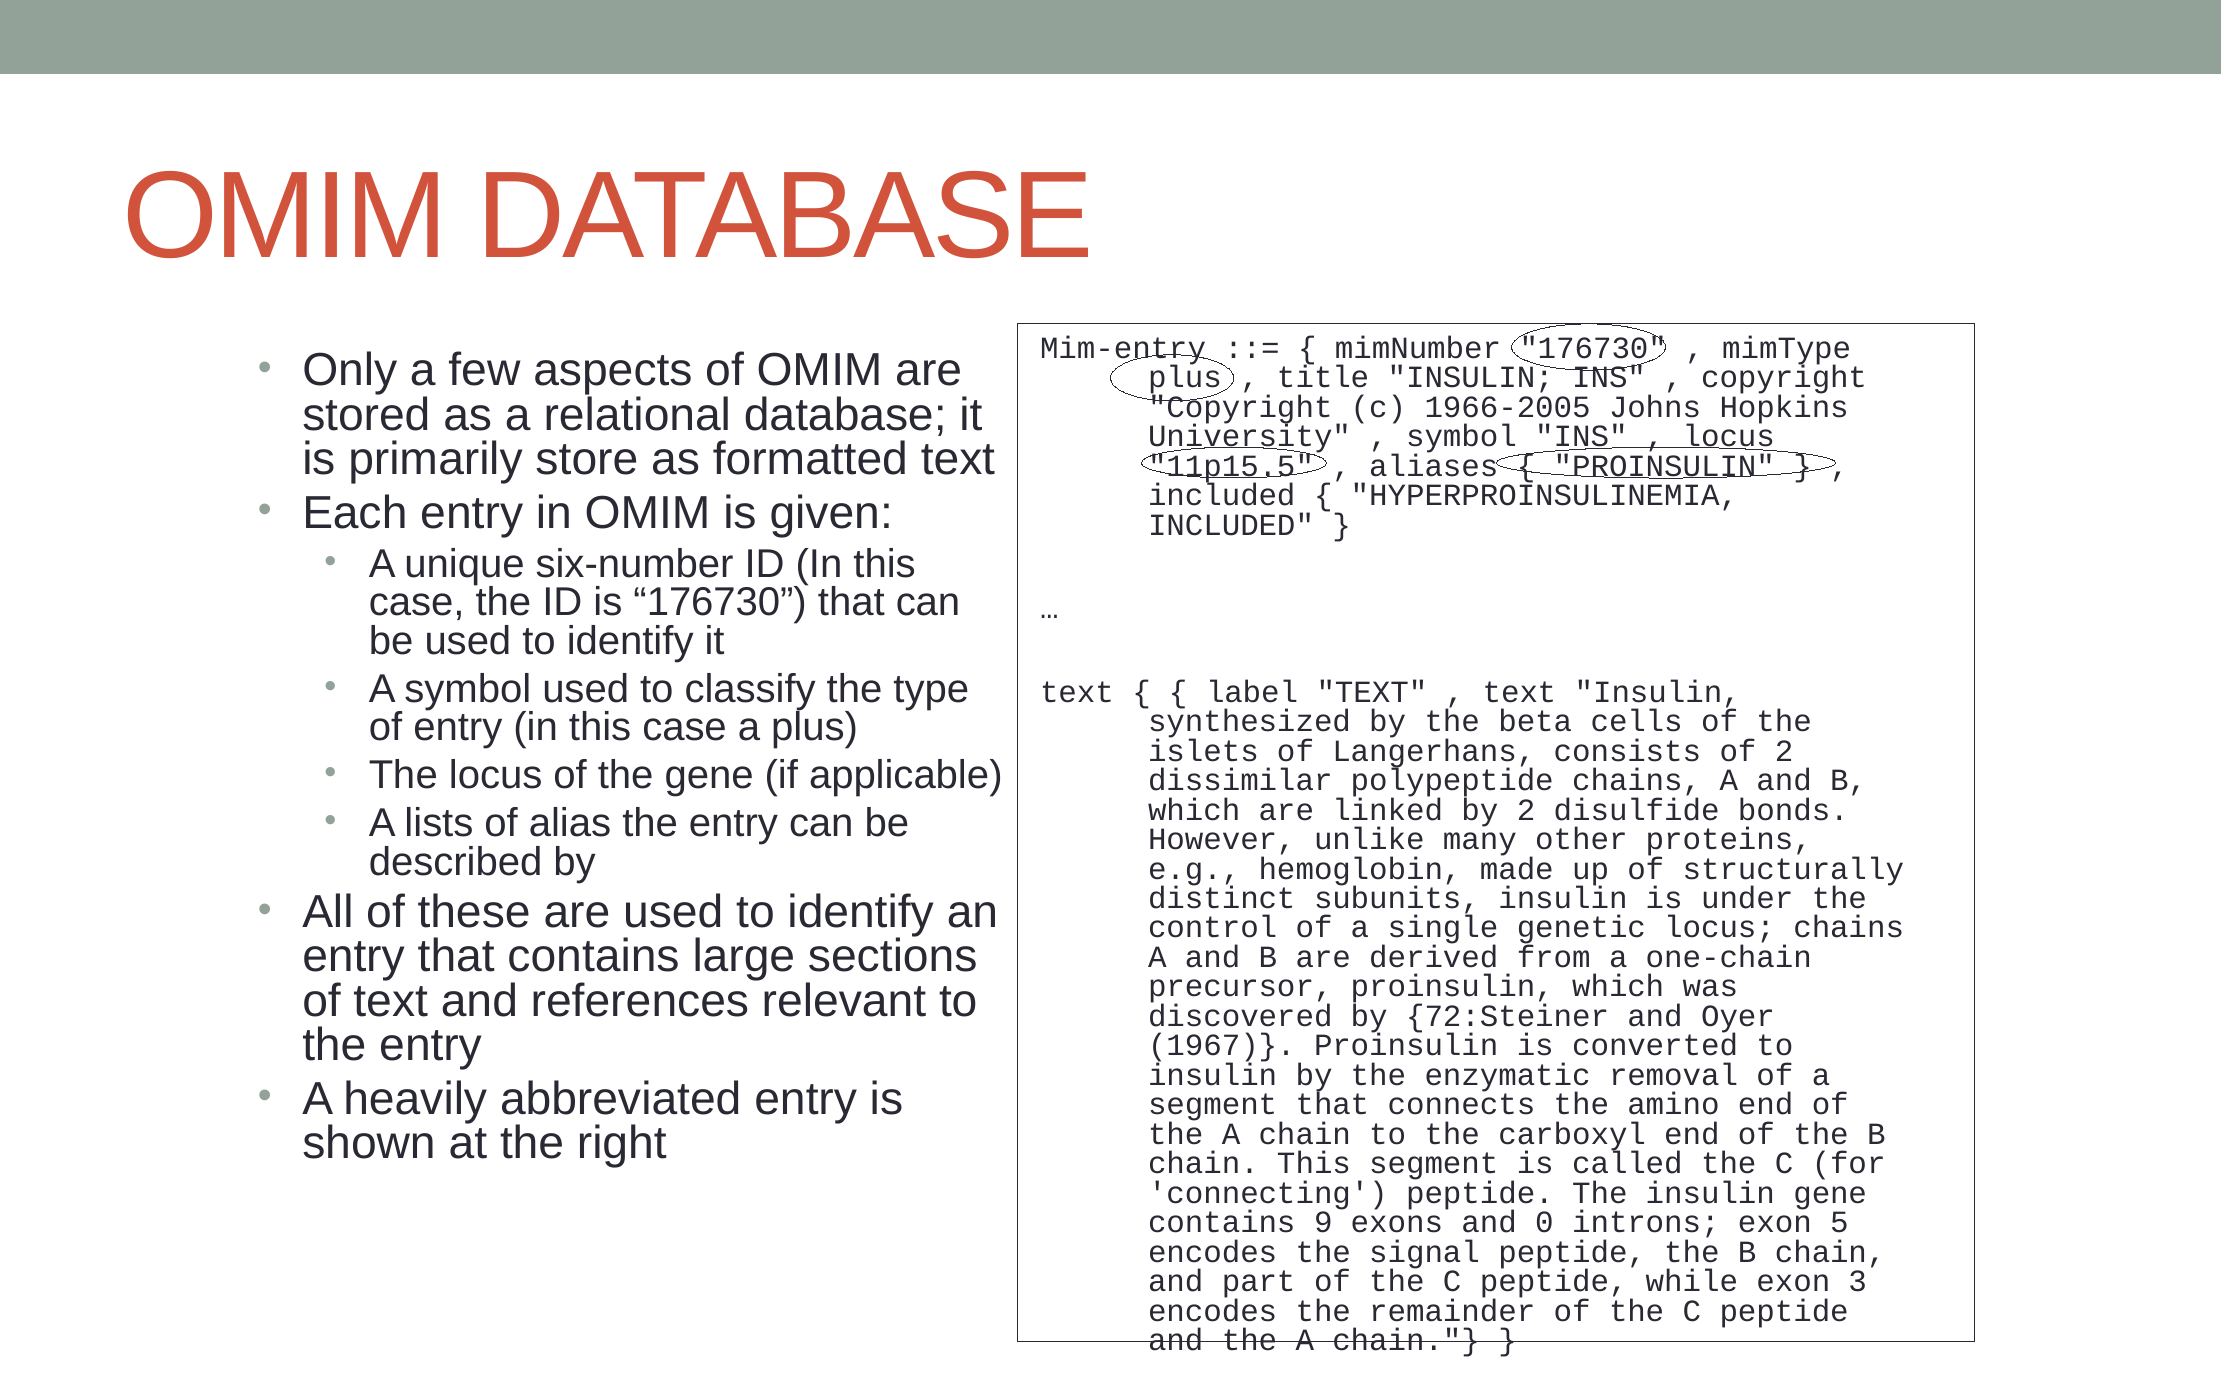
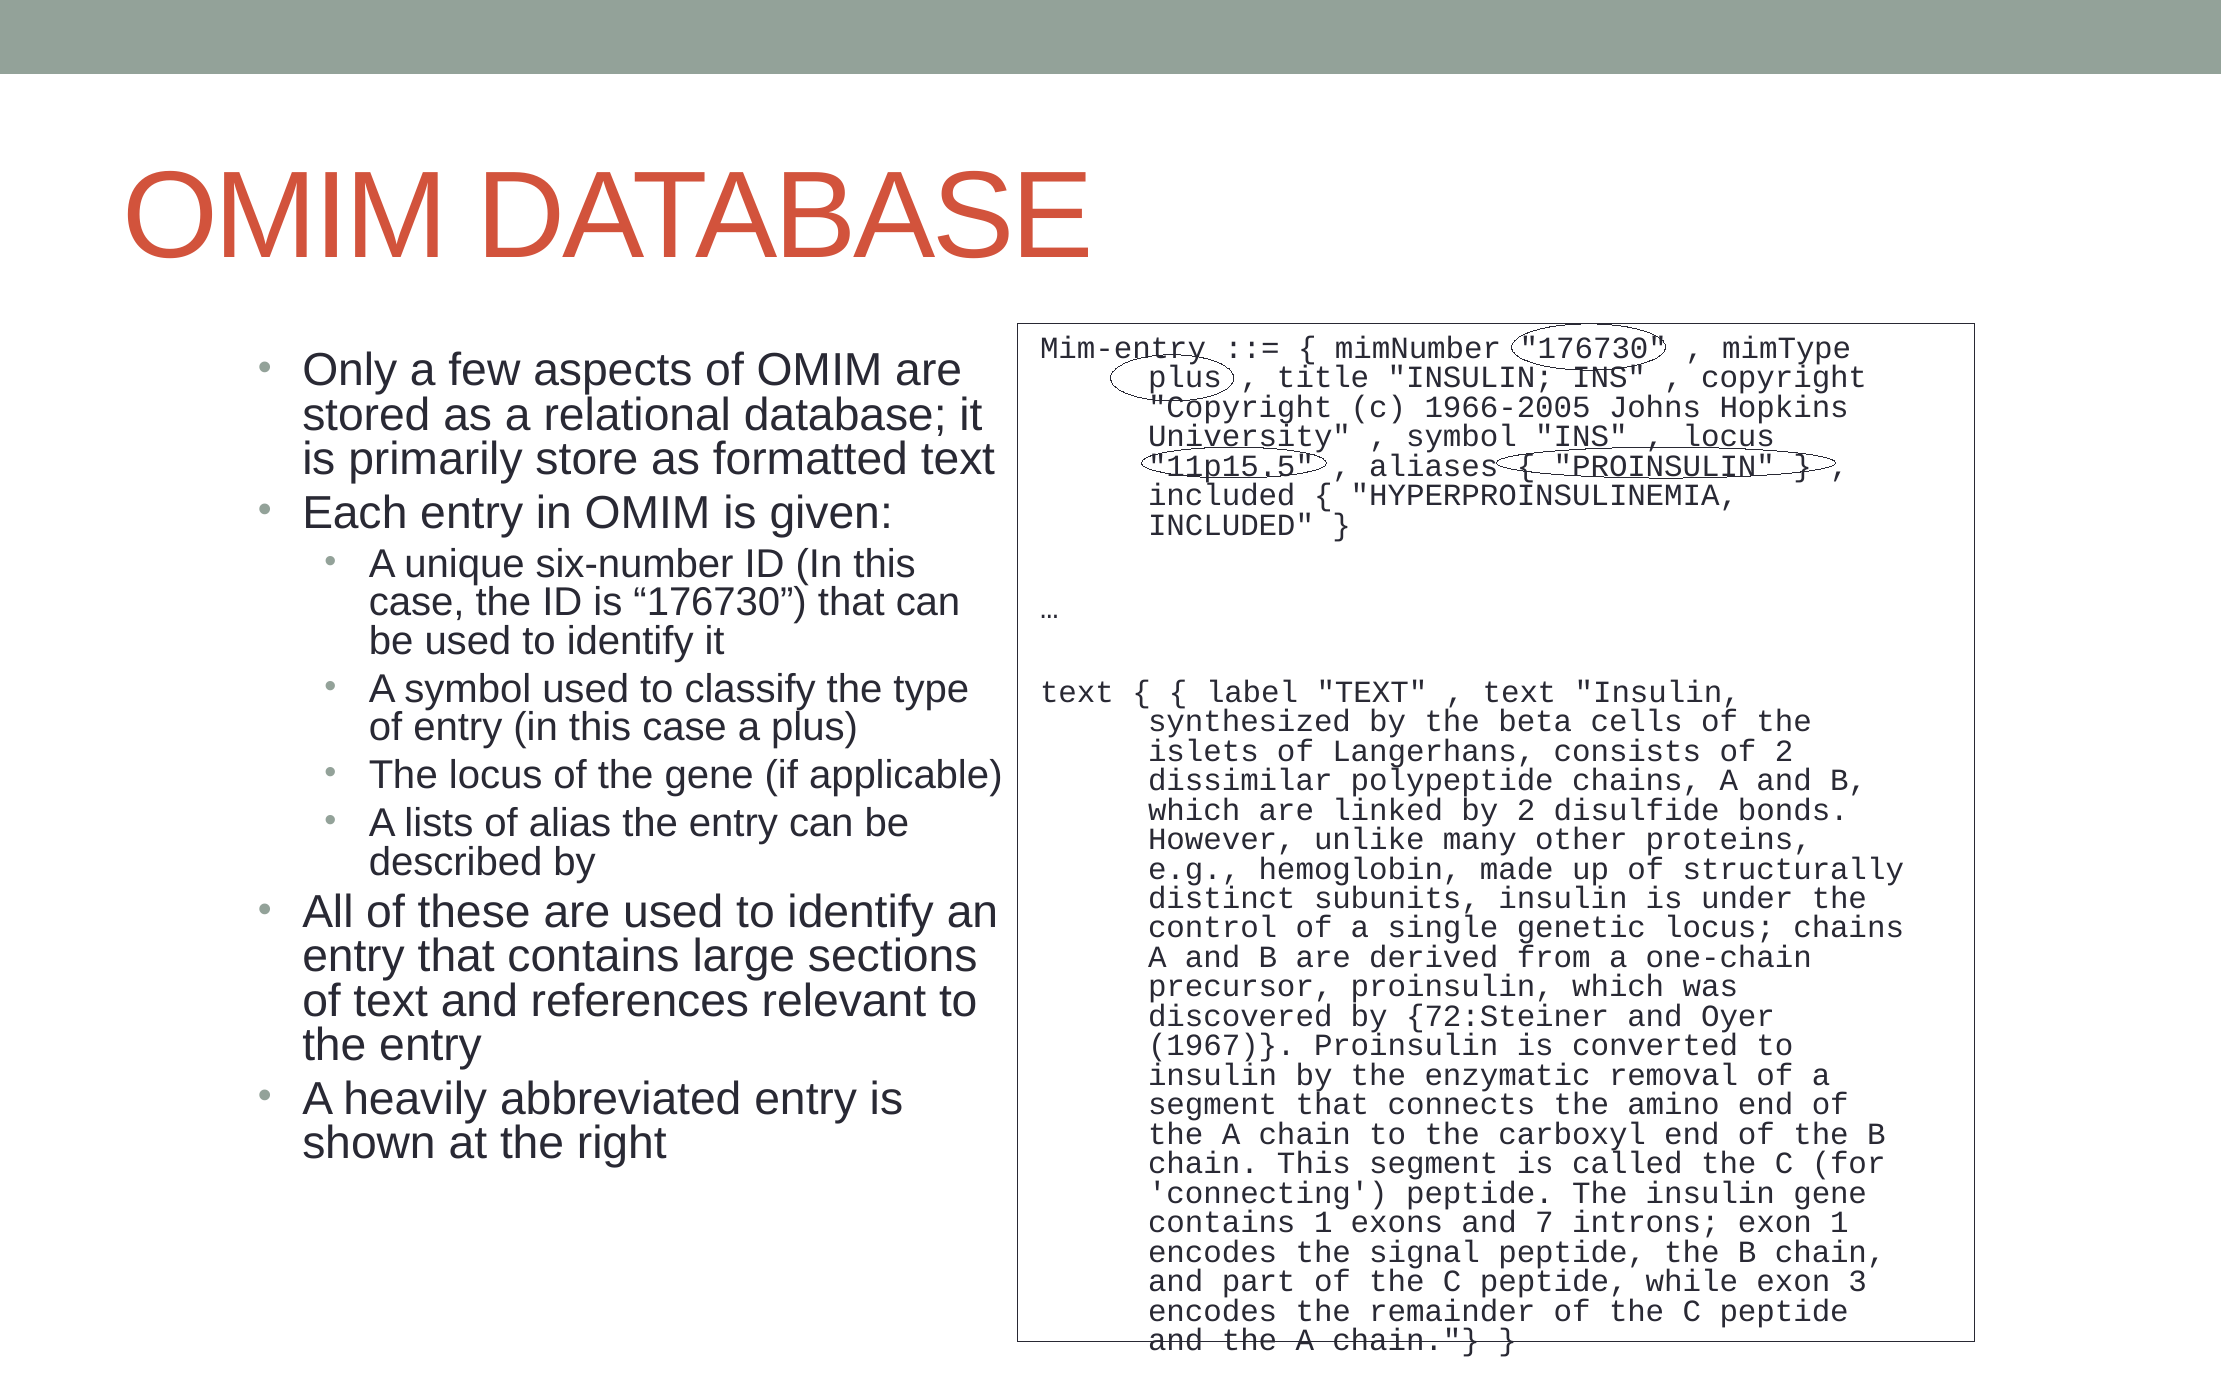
contains 9: 9 -> 1
0: 0 -> 7
exon 5: 5 -> 1
